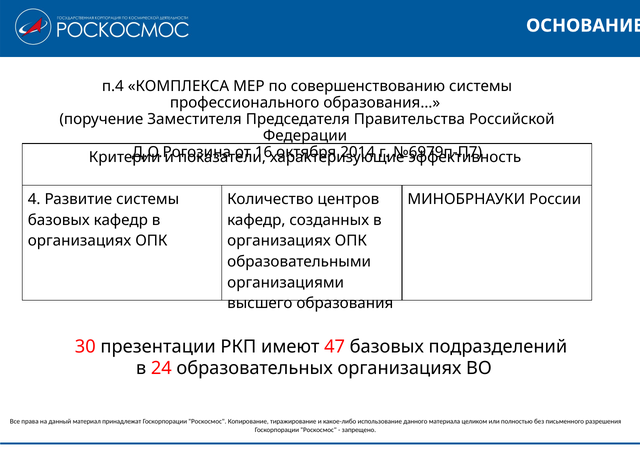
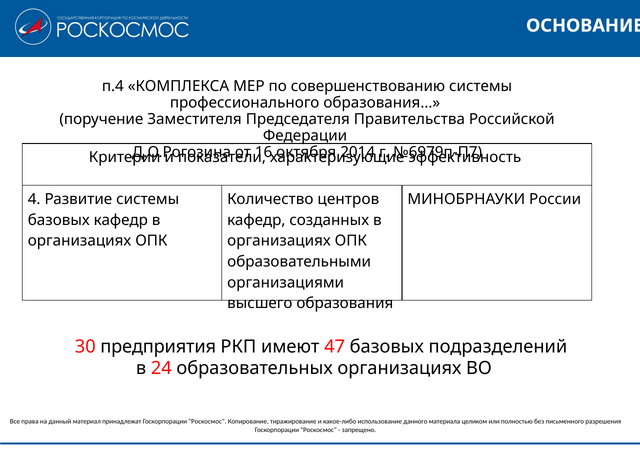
презентации: презентации -> предприятия
